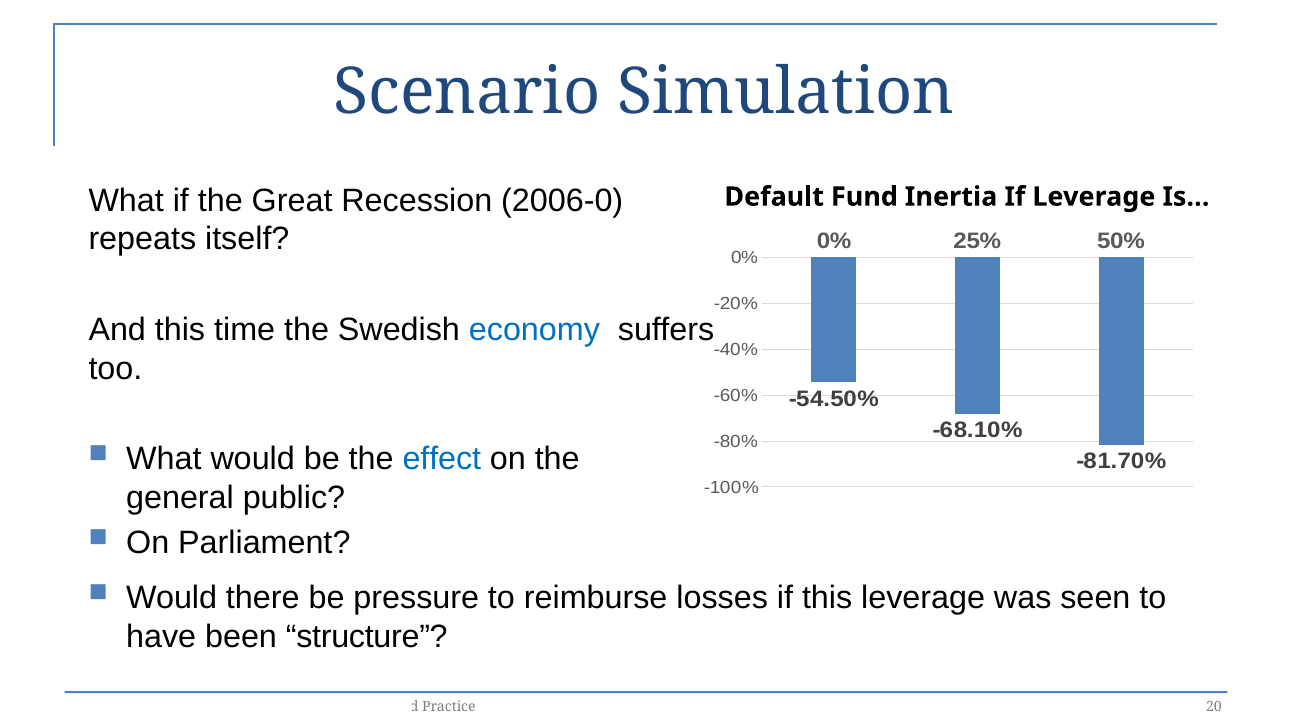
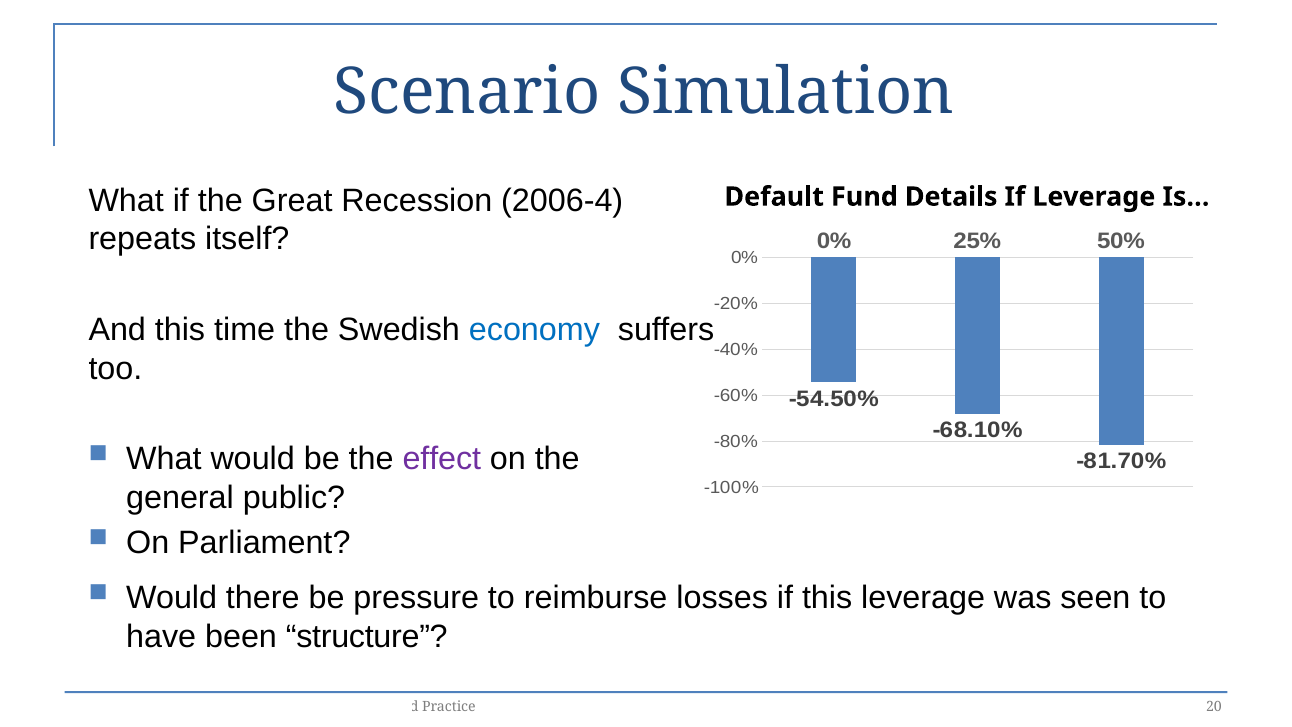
2006-0: 2006-0 -> 2006-4
Inertia: Inertia -> Details
effect colour: blue -> purple
